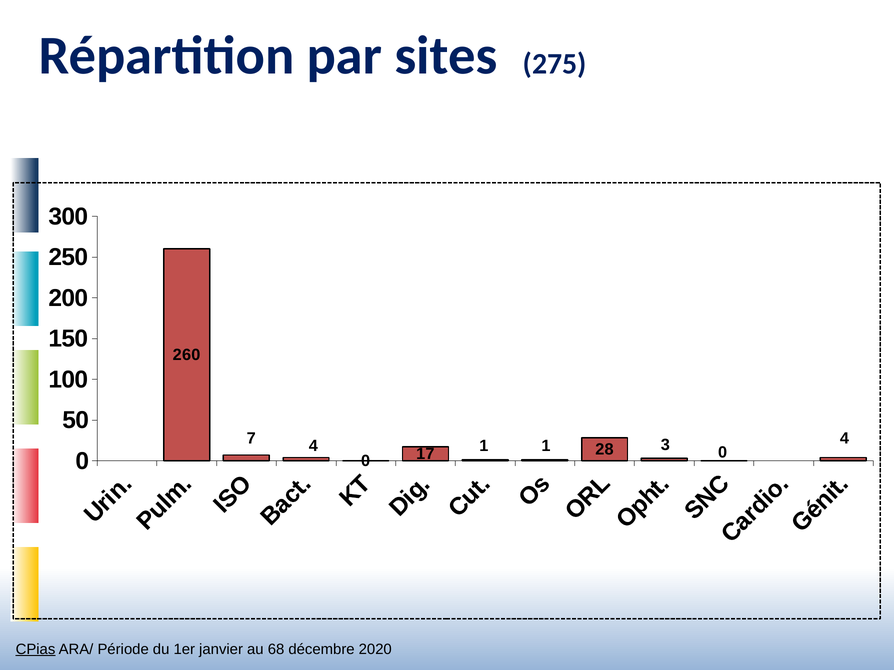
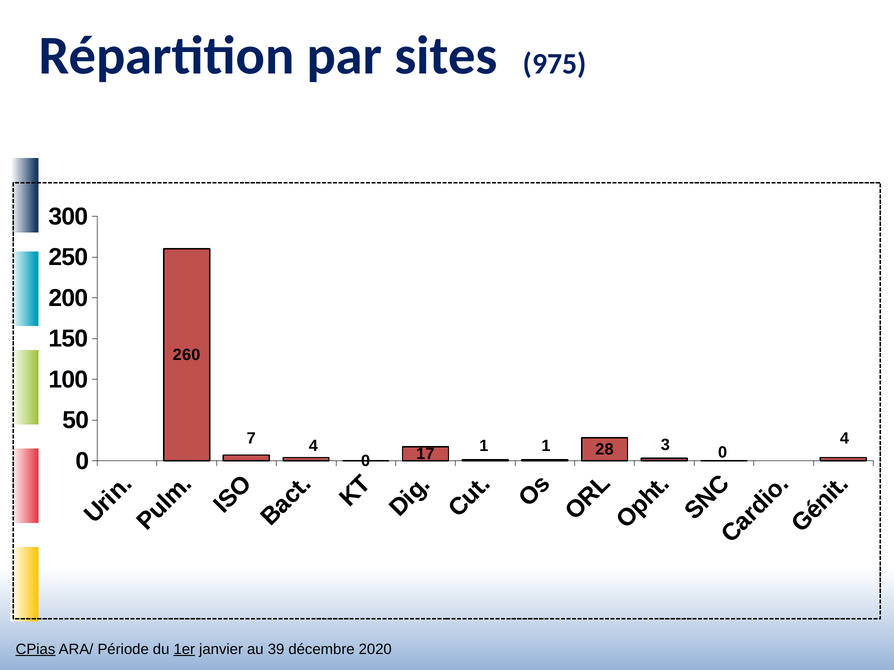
275: 275 -> 975
1er underline: none -> present
68: 68 -> 39
